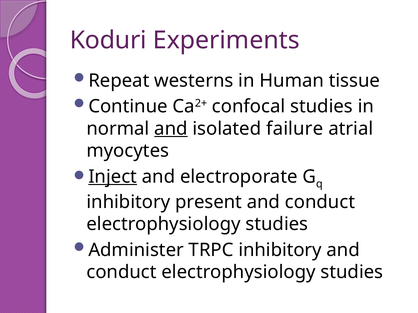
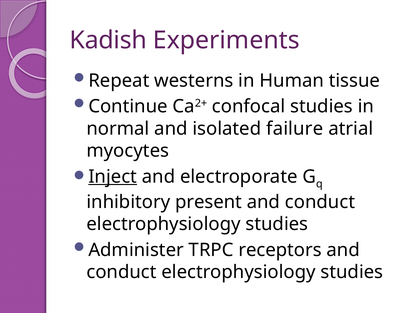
Koduri: Koduri -> Kadish
and at (171, 129) underline: present -> none
TRPC inhibitory: inhibitory -> receptors
